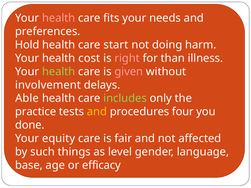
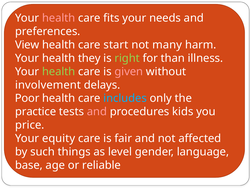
Hold: Hold -> View
doing: doing -> many
cost: cost -> they
right colour: pink -> light green
Able: Able -> Poor
includes colour: light green -> light blue
and at (97, 112) colour: yellow -> pink
four: four -> kids
done: done -> price
efficacy: efficacy -> reliable
